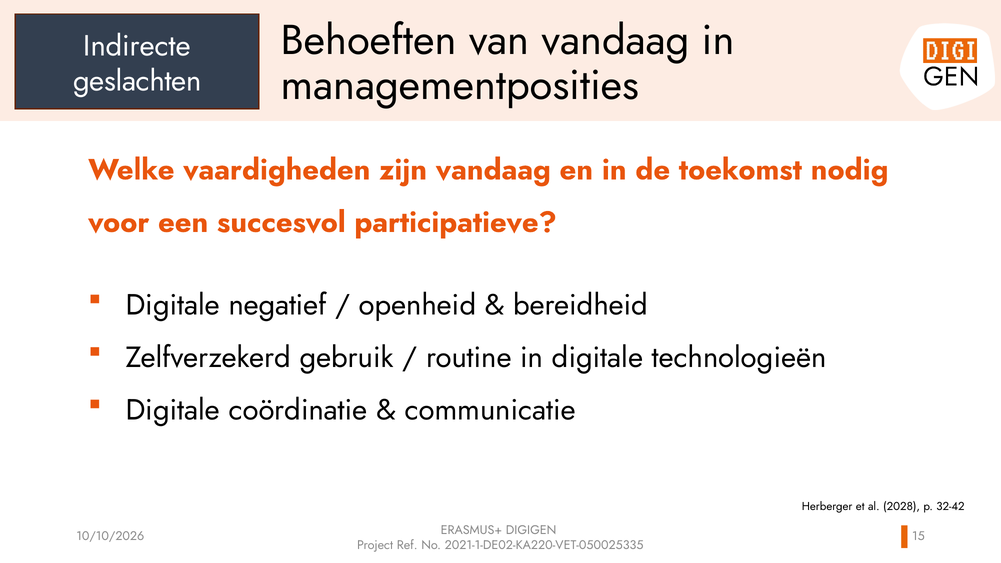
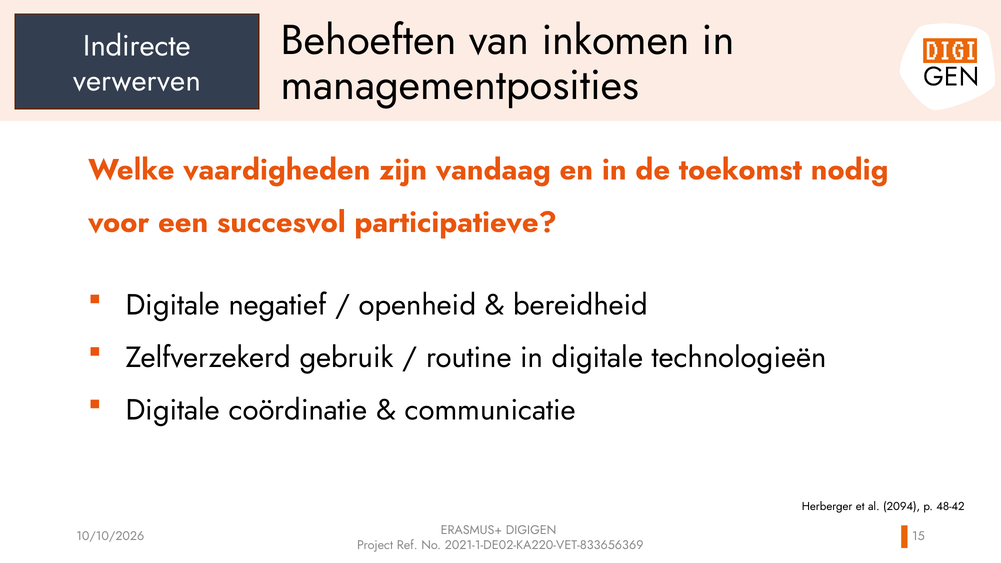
van vandaag: vandaag -> inkomen
geslachten: geslachten -> verwerven
2028: 2028 -> 2094
32-42: 32-42 -> 48-42
2021-1-DE02-KA220-VET-050025335: 2021-1-DE02-KA220-VET-050025335 -> 2021-1-DE02-KA220-VET-833656369
